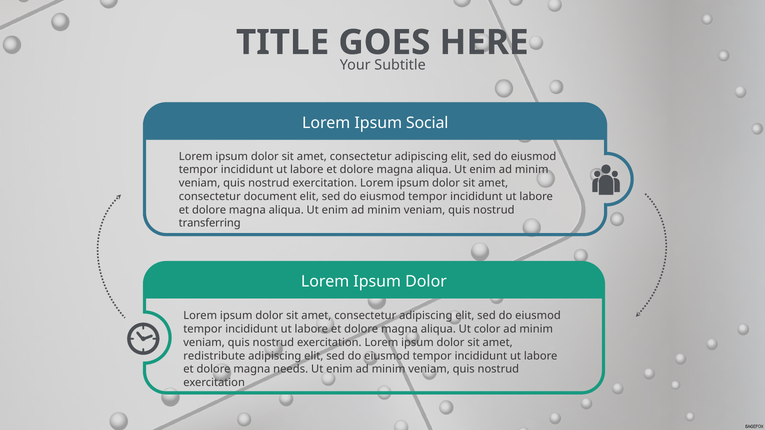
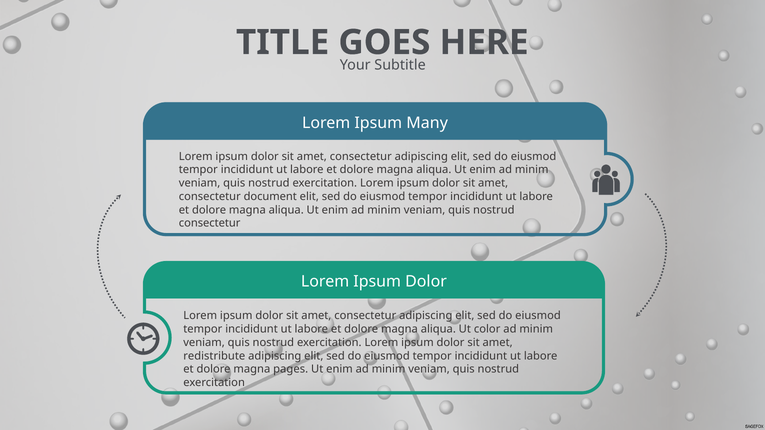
Social: Social -> Many
transferring at (210, 223): transferring -> consectetur
needs: needs -> pages
